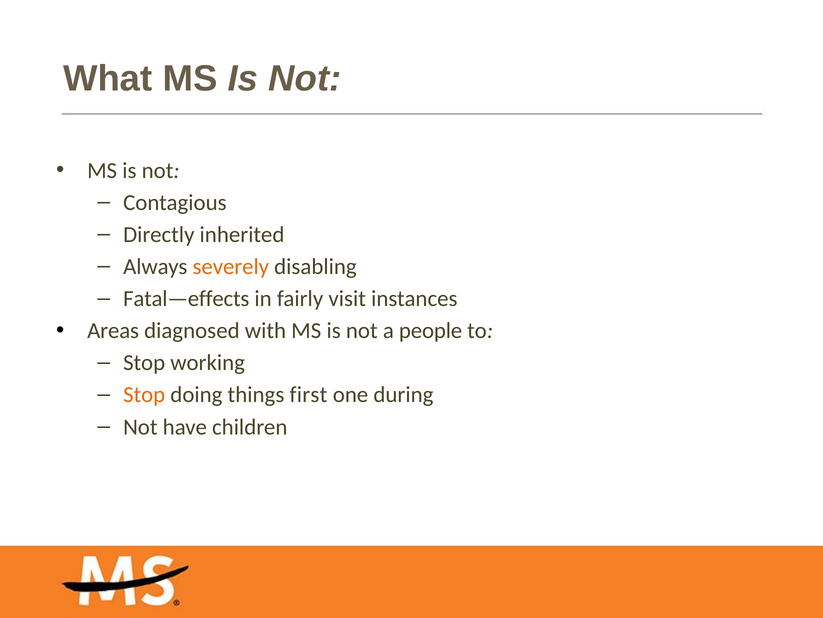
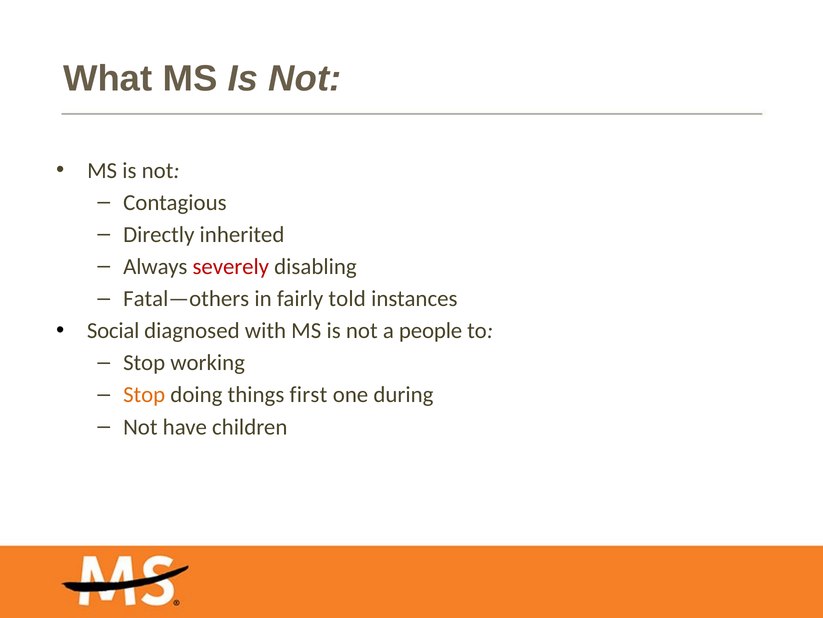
severely colour: orange -> red
Fatal—effects: Fatal—effects -> Fatal—others
visit: visit -> told
Areas: Areas -> Social
